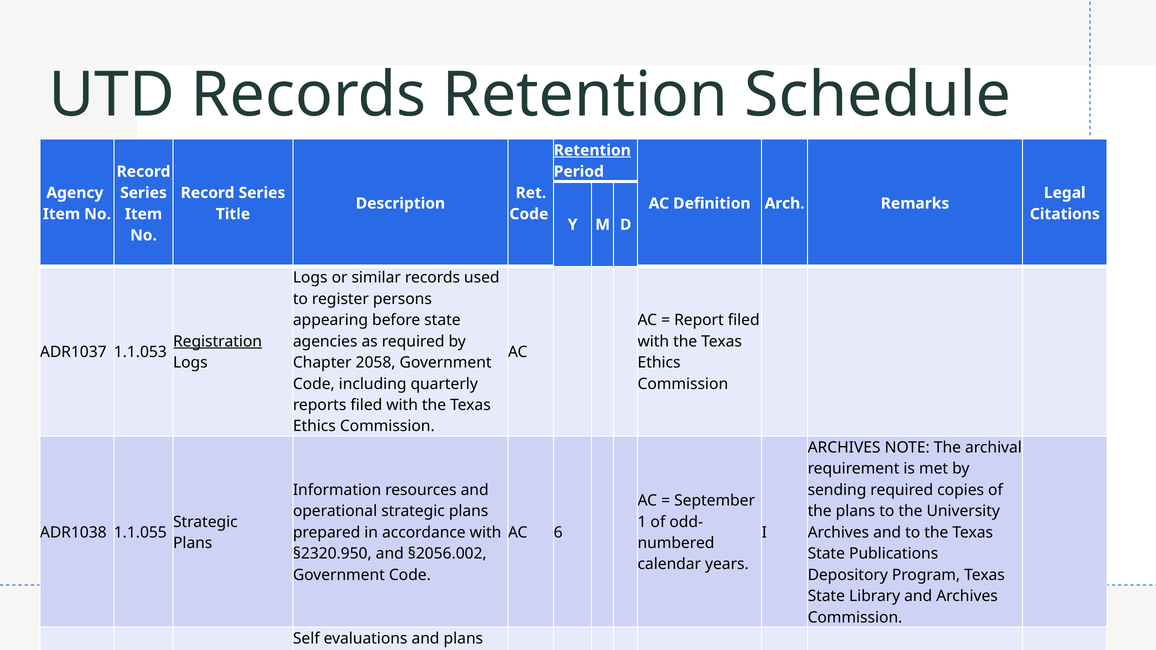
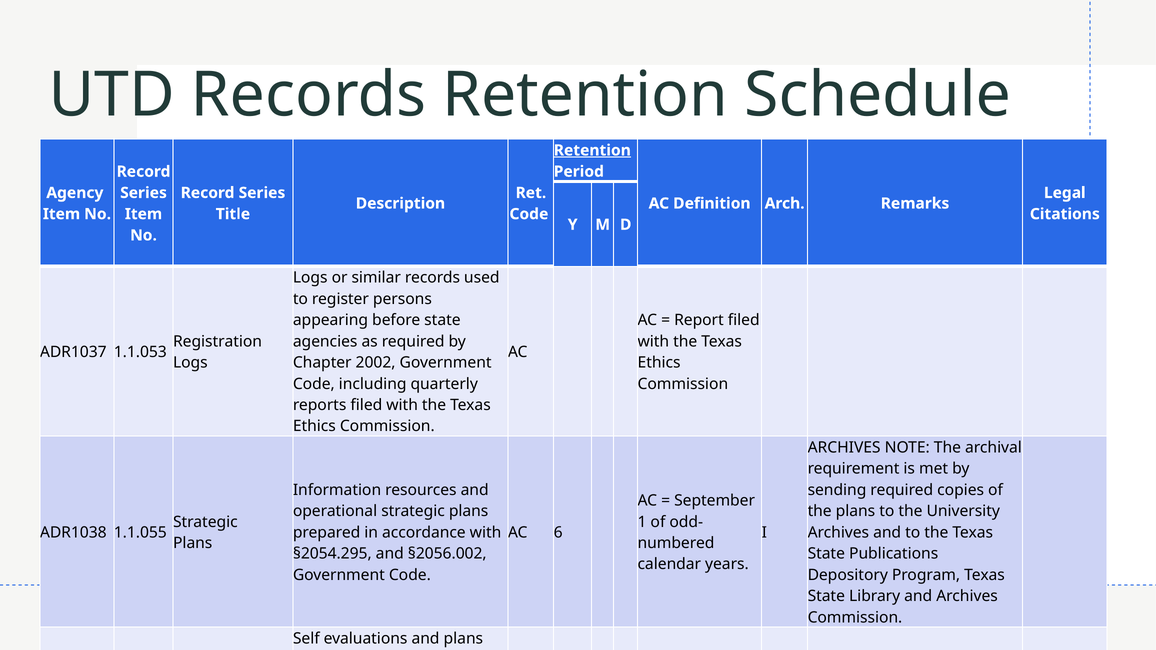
Registration underline: present -> none
2058: 2058 -> 2002
§2320.950: §2320.950 -> §2054.295
